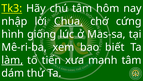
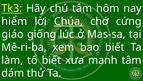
nhập: nhập -> hiểm
hình: hình -> giáo
làm underline: present -> none
tổ tiến: tiến -> biết
